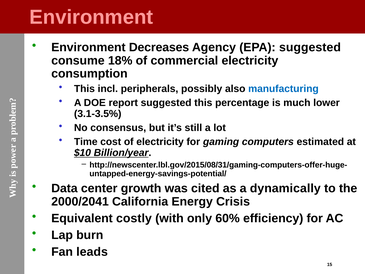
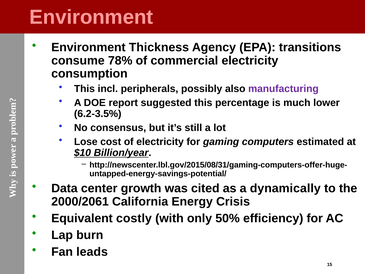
Decreases: Decreases -> Thickness
EPA suggested: suggested -> transitions
18%: 18% -> 78%
manufacturing colour: blue -> purple
3.1-3.5%: 3.1-3.5% -> 6.2-3.5%
Time: Time -> Lose
2000/2041: 2000/2041 -> 2000/2061
60%: 60% -> 50%
